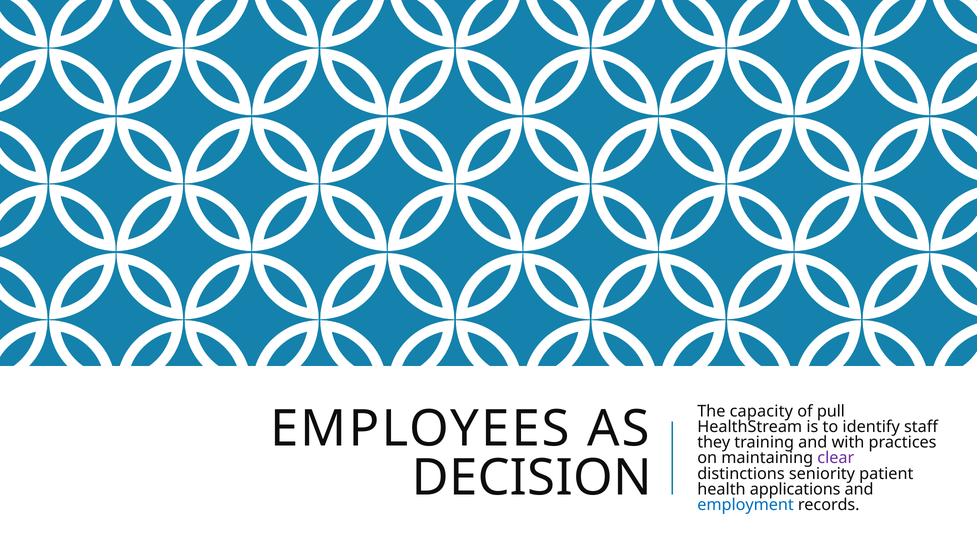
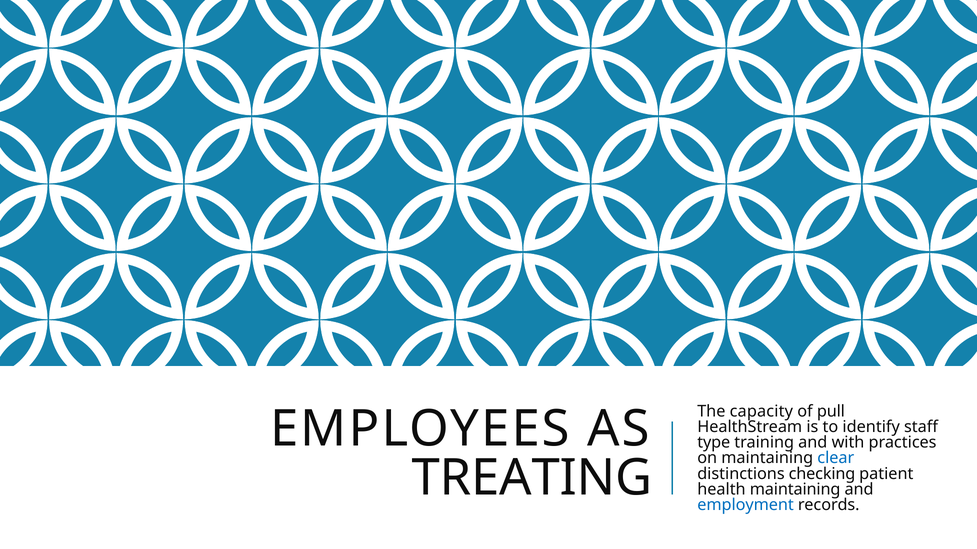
they: they -> type
clear colour: purple -> blue
DECISION: DECISION -> TREATING
seniority: seniority -> checking
health applications: applications -> maintaining
